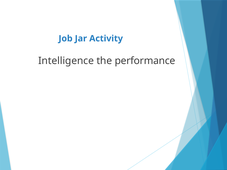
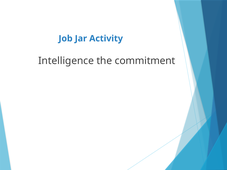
performance: performance -> commitment
